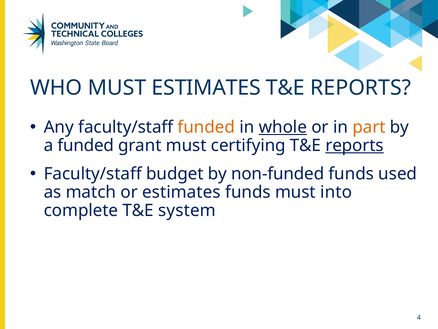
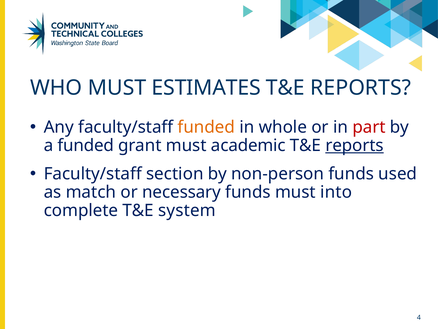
whole underline: present -> none
part colour: orange -> red
certifying: certifying -> academic
budget: budget -> section
non-funded: non-funded -> non-person
or estimates: estimates -> necessary
